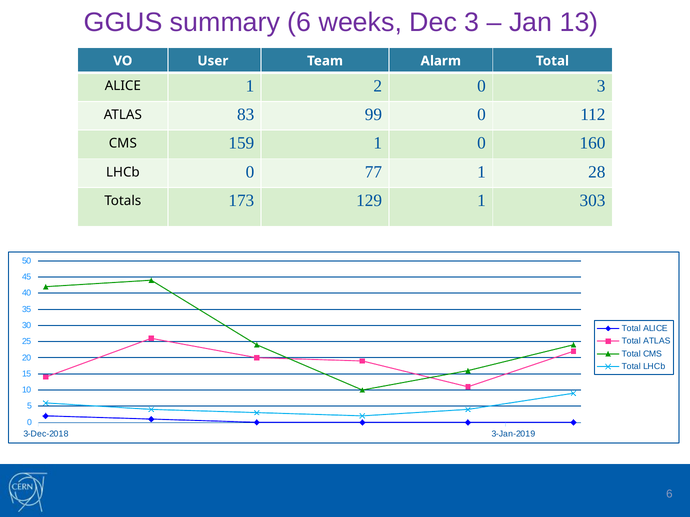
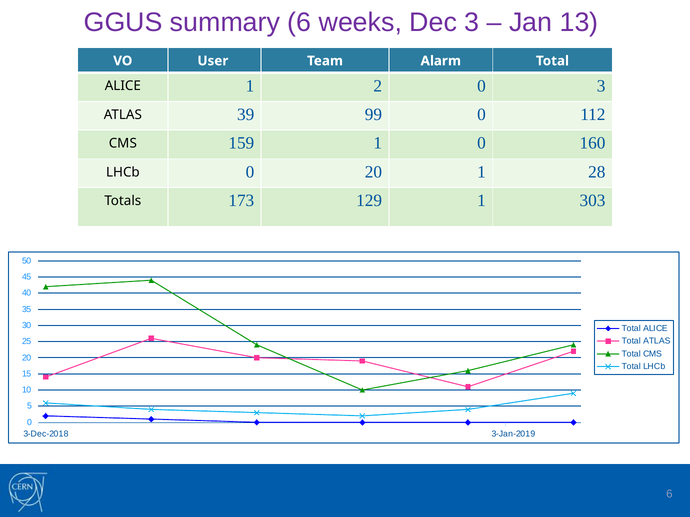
83: 83 -> 39
0 77: 77 -> 20
